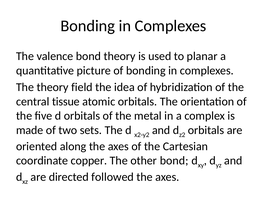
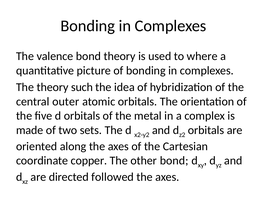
planar: planar -> where
field: field -> such
tissue: tissue -> outer
